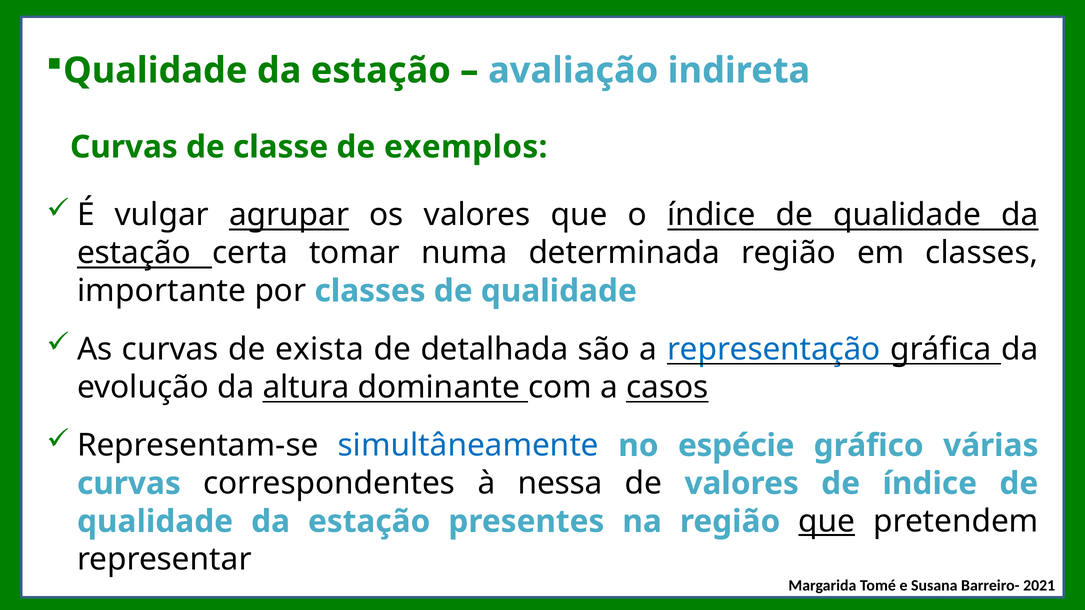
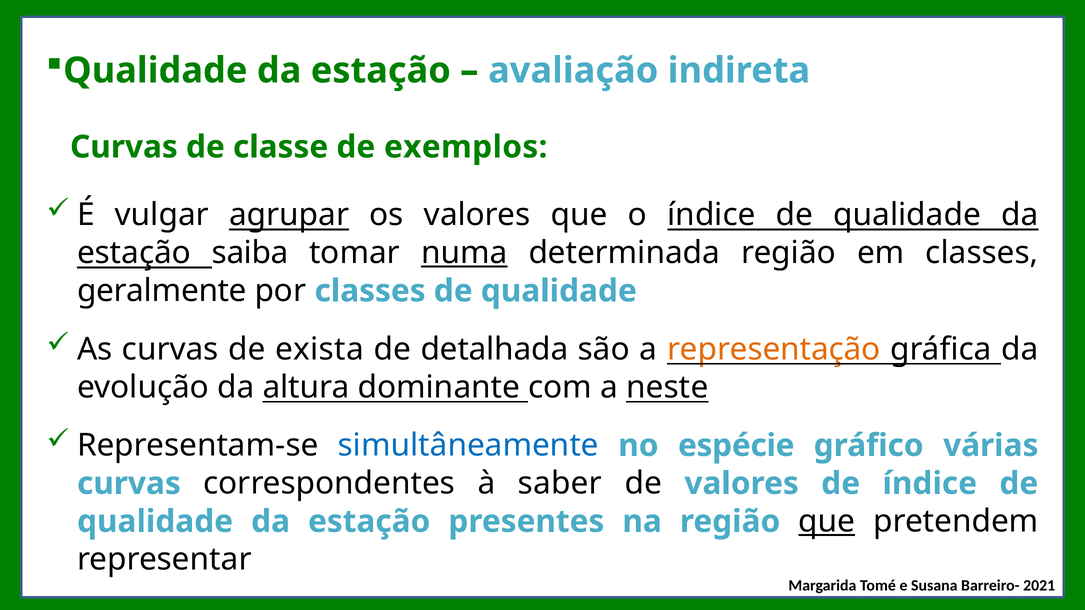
certa: certa -> saiba
numa underline: none -> present
importante: importante -> geralmente
representação colour: blue -> orange
casos: casos -> neste
nessa: nessa -> saber
